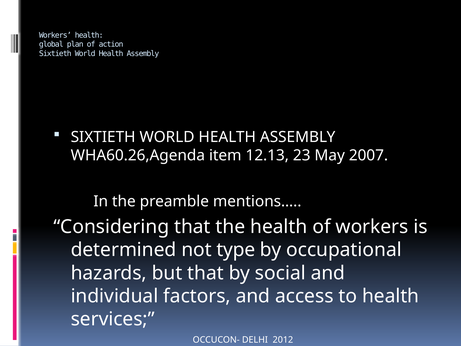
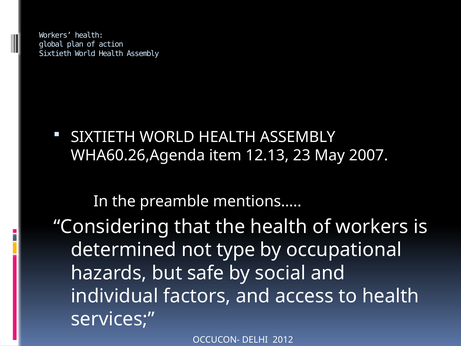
but that: that -> safe
